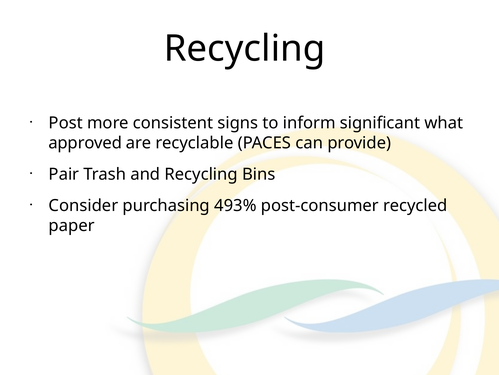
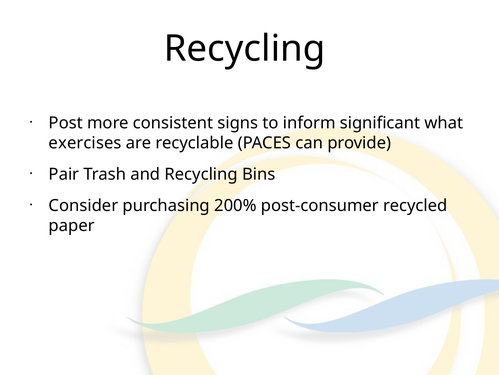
approved: approved -> exercises
493%: 493% -> 200%
